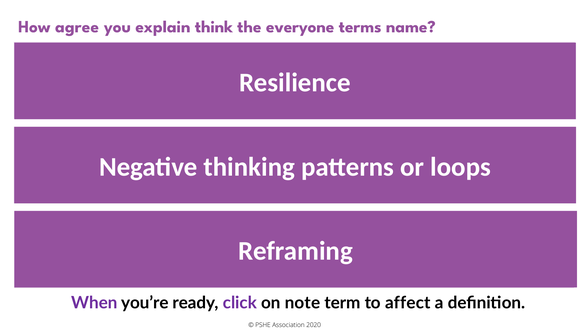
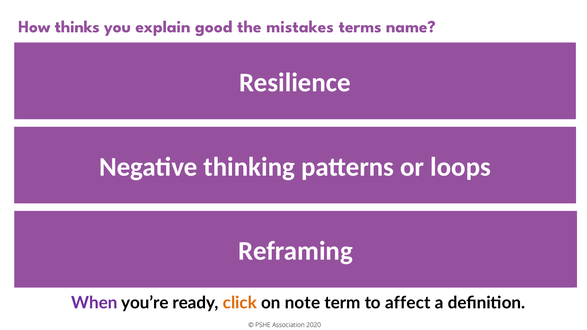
agree: agree -> thinks
think: think -> good
everyone: everyone -> mistakes
click colour: purple -> orange
